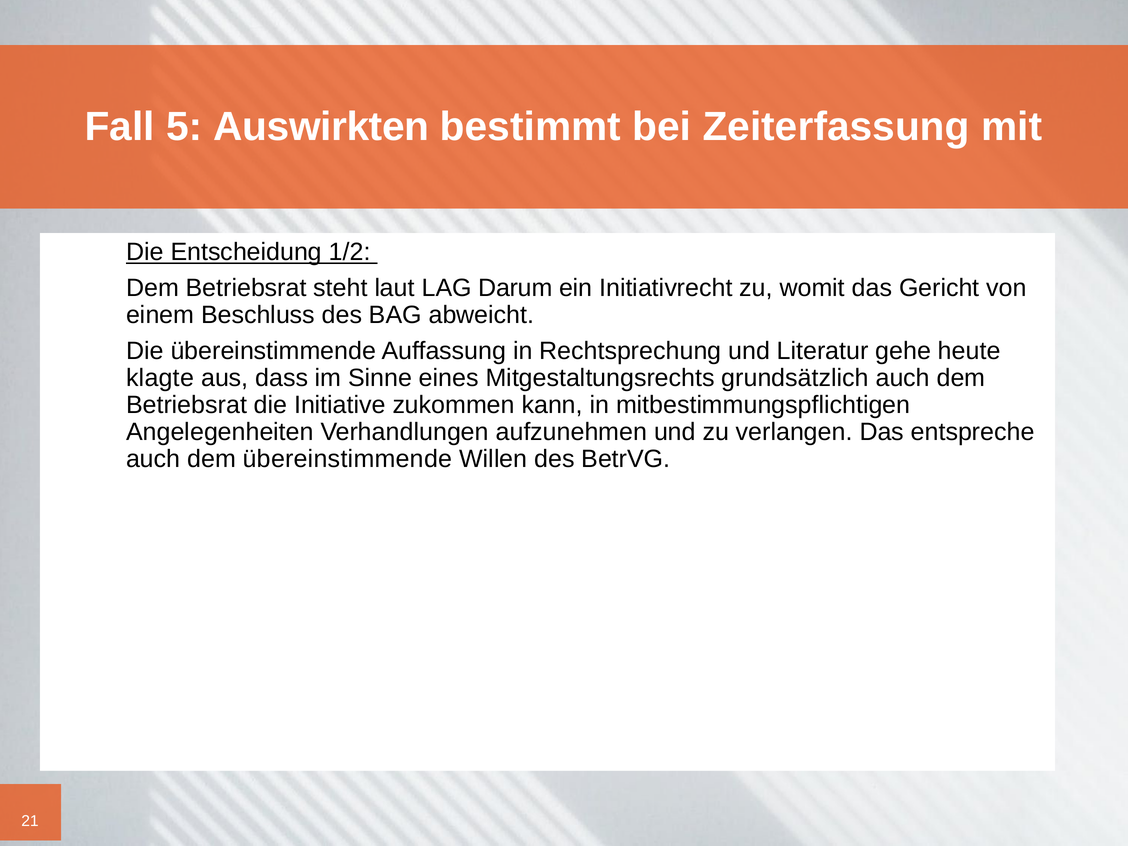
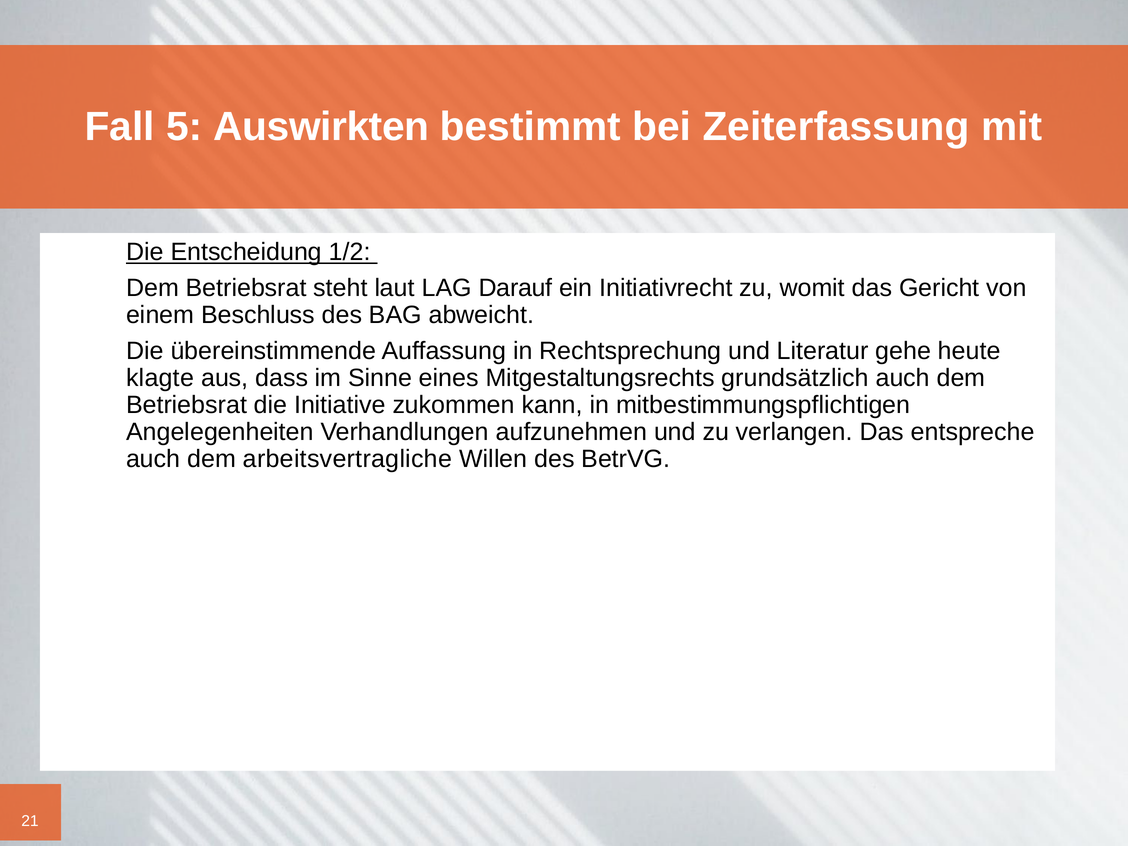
Darum: Darum -> Darauf
dem übereinstimmende: übereinstimmende -> arbeitsvertragliche
